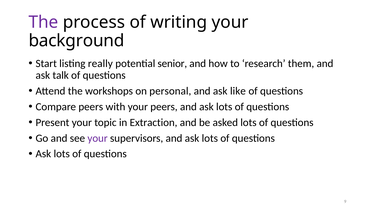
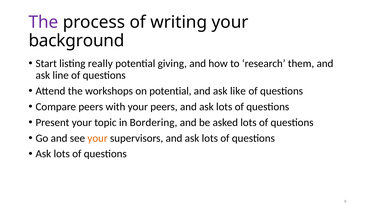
senior: senior -> giving
talk: talk -> line
on personal: personal -> potential
Extraction: Extraction -> Bordering
your at (98, 138) colour: purple -> orange
